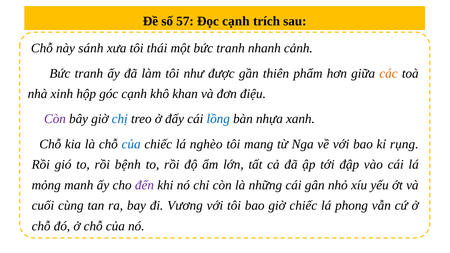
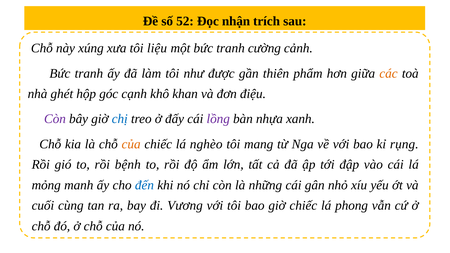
57: 57 -> 52
Đọc cạnh: cạnh -> nhận
sánh: sánh -> xúng
thái: thái -> liệu
nhanh: nhanh -> cường
xinh: xinh -> ghét
lồng colour: blue -> purple
của at (131, 144) colour: blue -> orange
đến colour: purple -> blue
